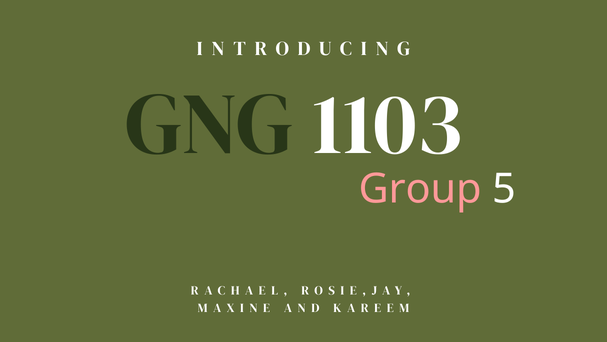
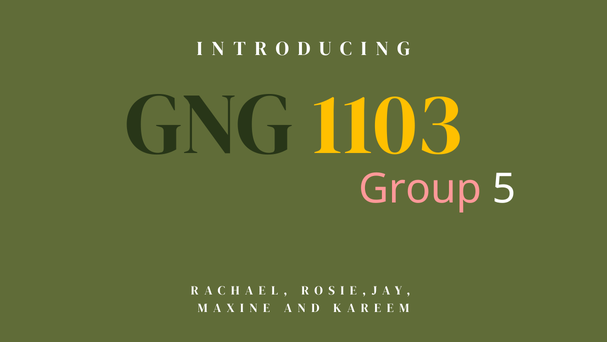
1103 colour: white -> yellow
